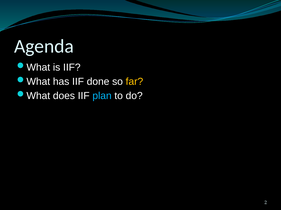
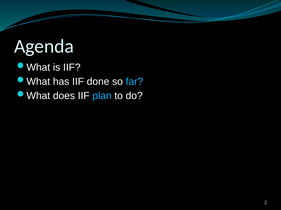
far colour: yellow -> light blue
